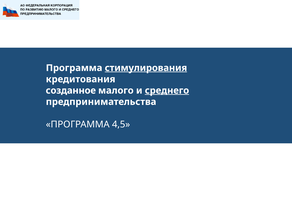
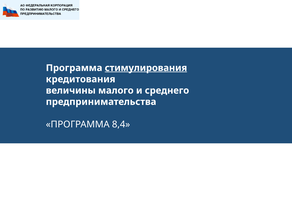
созданное: созданное -> величины
среднего underline: present -> none
4,5: 4,5 -> 8,4
